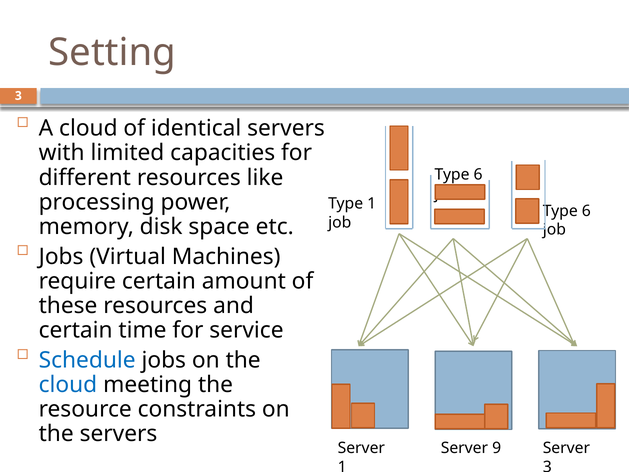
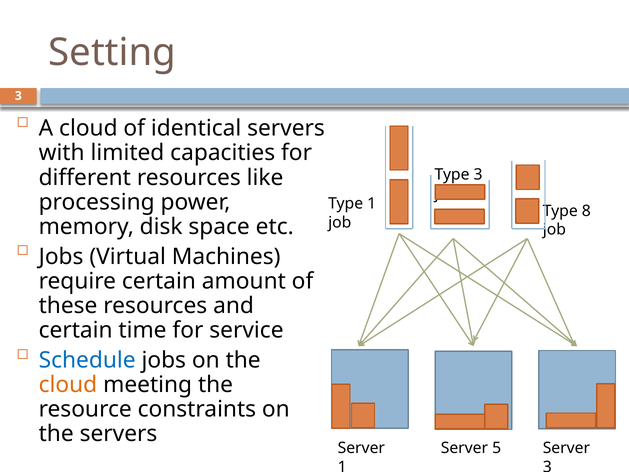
6 at (478, 174): 6 -> 3
6 at (586, 211): 6 -> 8
cloud at (68, 385) colour: blue -> orange
9: 9 -> 5
